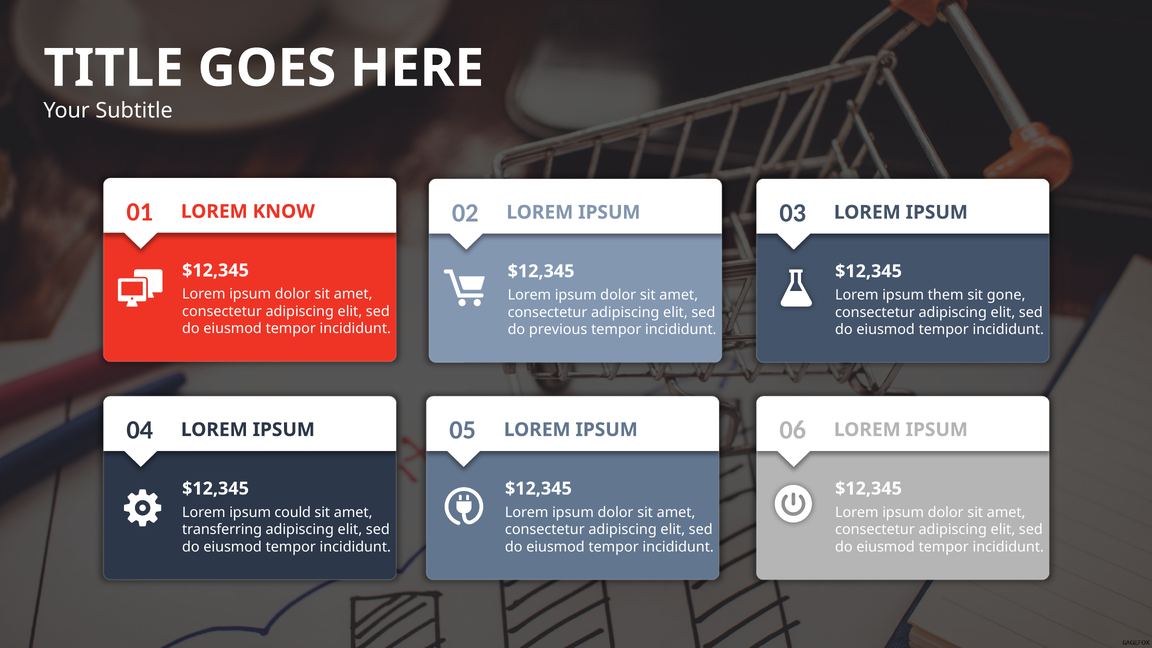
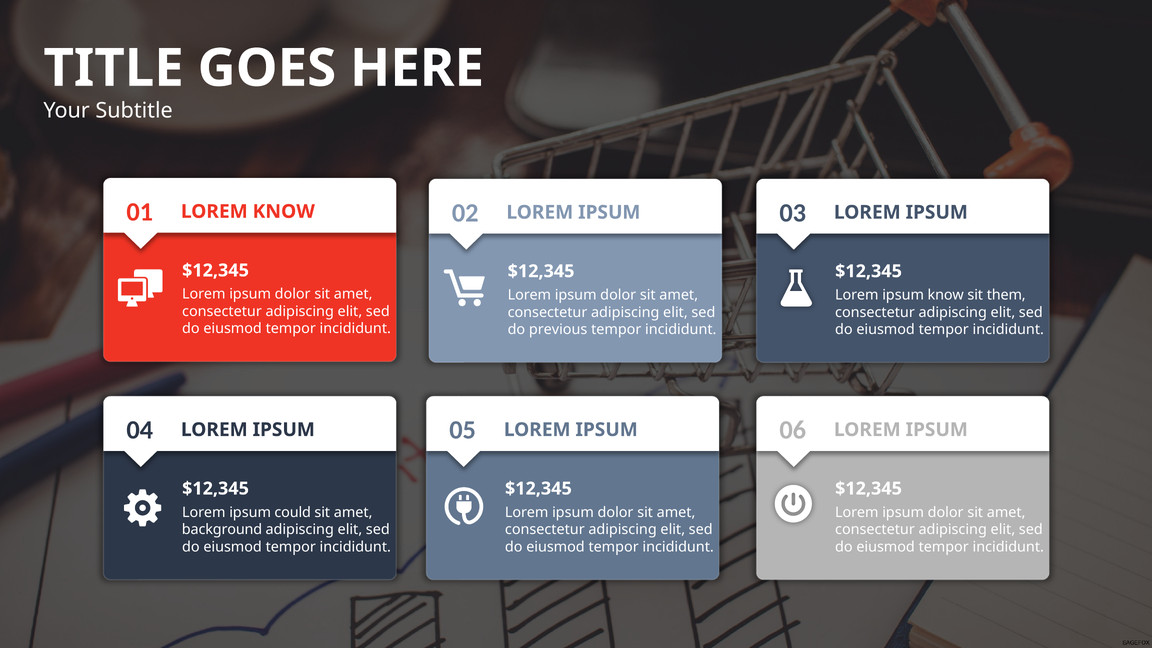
ipsum them: them -> know
gone: gone -> them
transferring: transferring -> background
